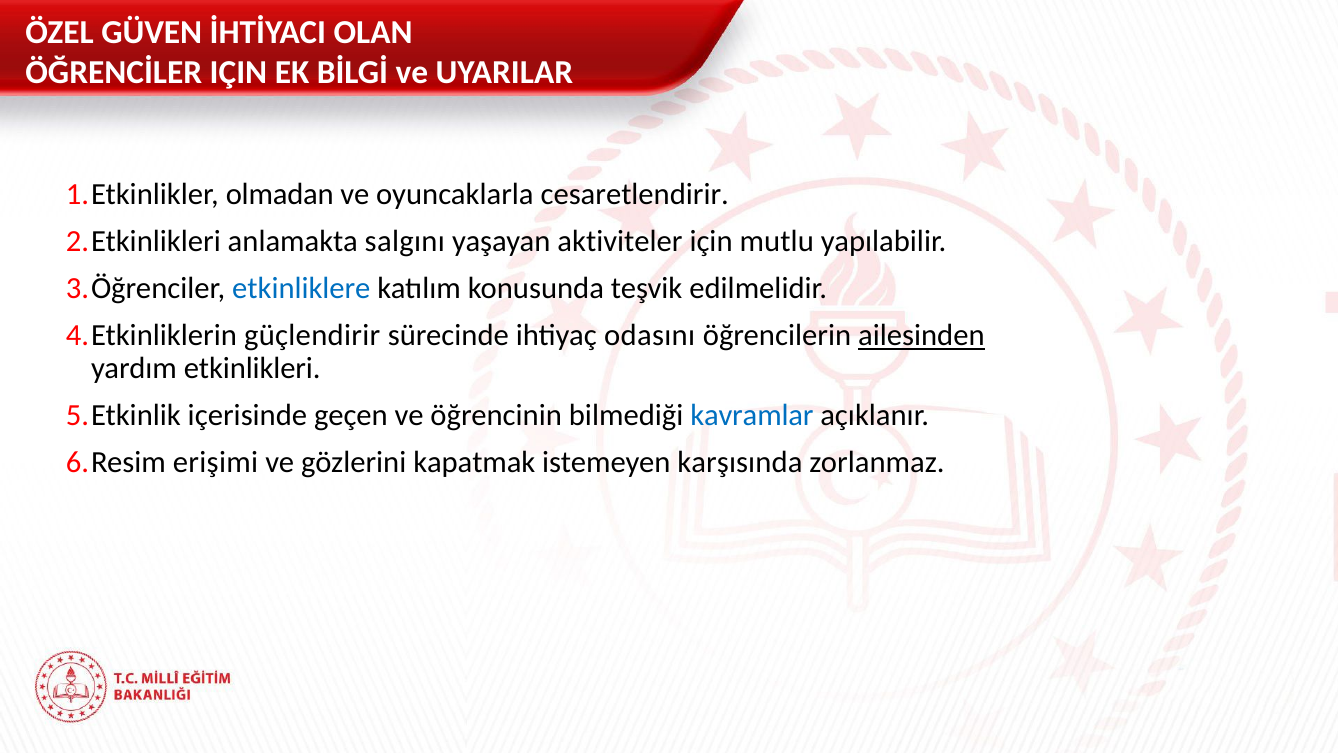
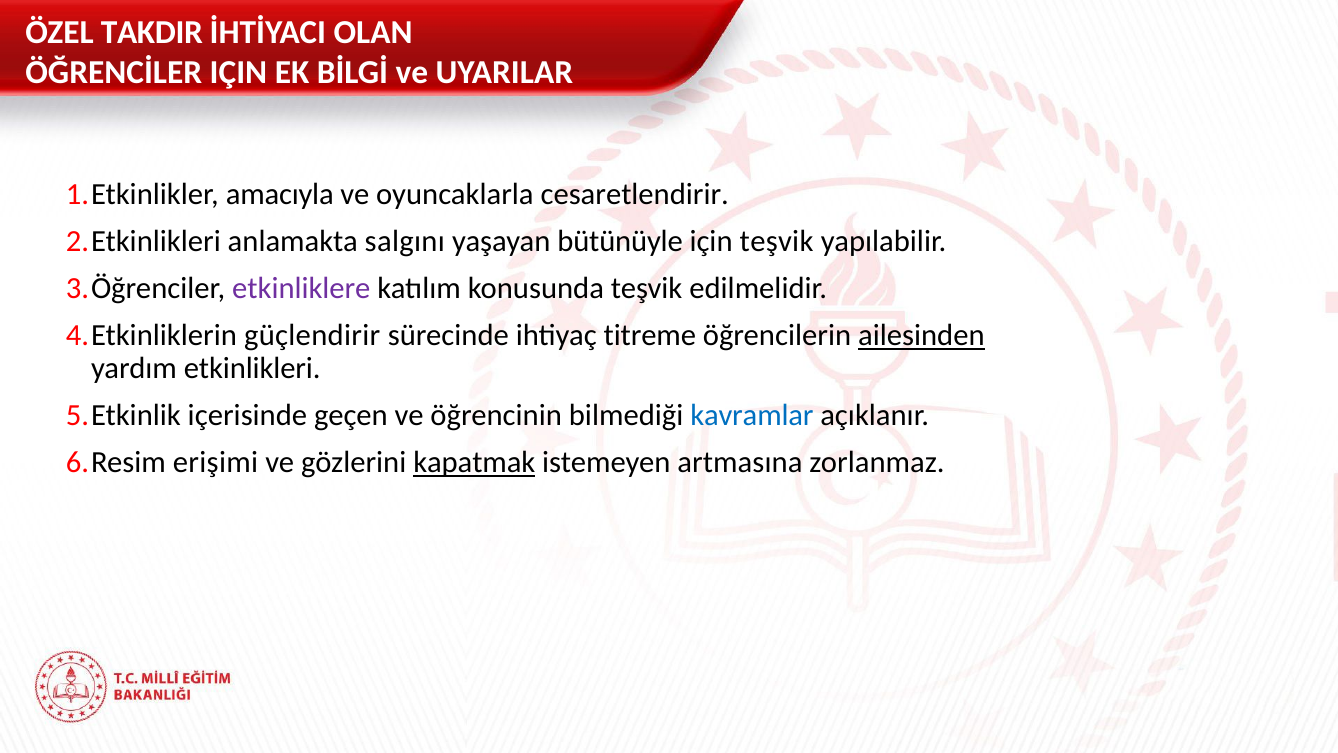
GÜVEN: GÜVEN -> TAKDIR
olmadan: olmadan -> amacıyla
aktiviteler: aktiviteler -> bütünüyle
için mutlu: mutlu -> teşvik
etkinliklere colour: blue -> purple
odasını: odasını -> titreme
kapatmak underline: none -> present
karşısında: karşısında -> artmasına
